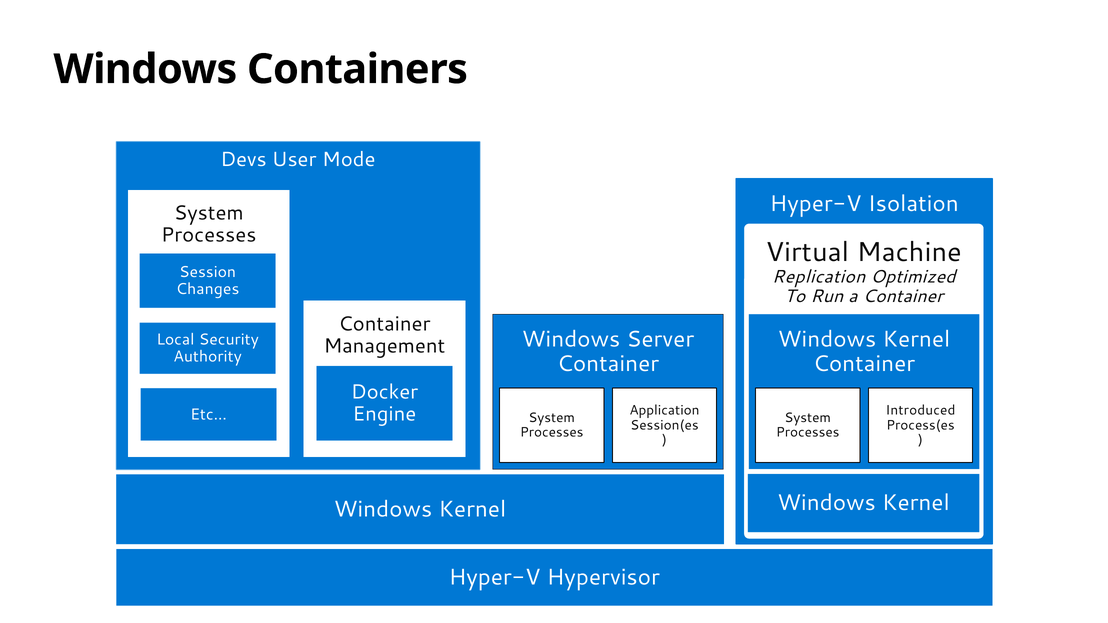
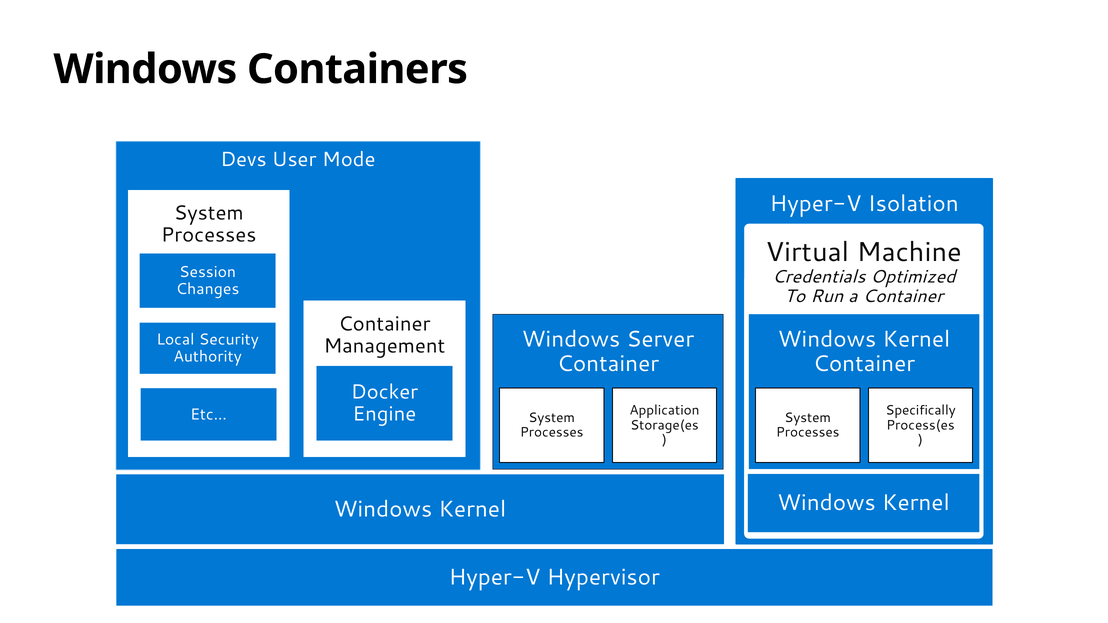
Replication: Replication -> Credentials
Introduced: Introduced -> Specifically
Session(es: Session(es -> Storage(es
